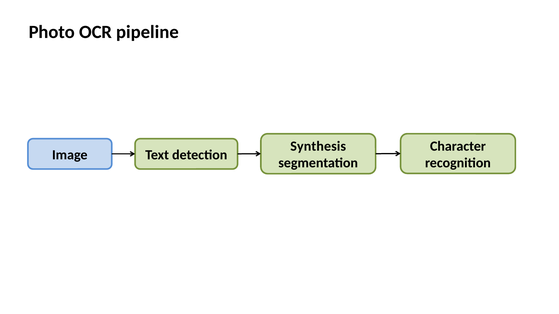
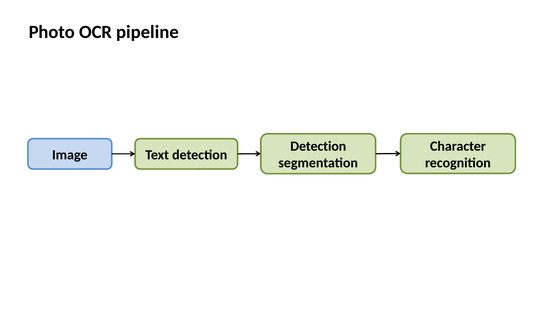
Synthesis at (318, 147): Synthesis -> Detection
